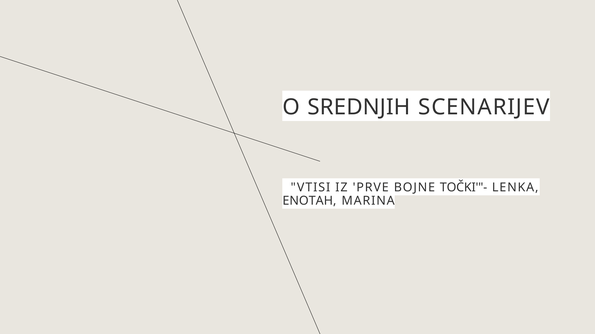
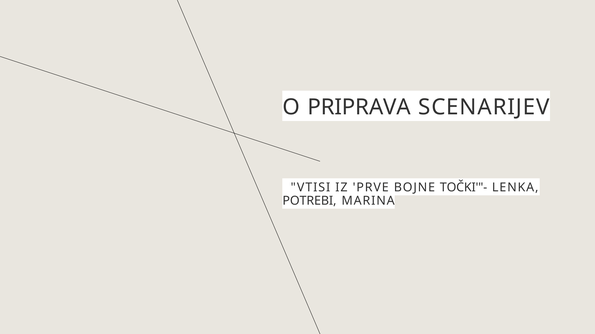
SREDNJIH: SREDNJIH -> PRIPRAVA
ENOTAH: ENOTAH -> POTREBI
